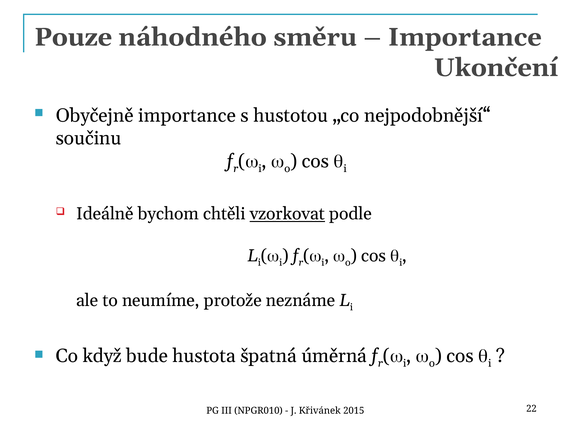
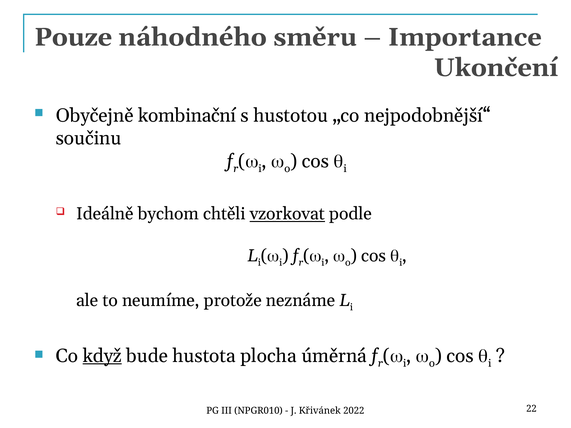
Obyčejně importance: importance -> kombinační
když underline: none -> present
špatná: špatná -> plocha
2015: 2015 -> 2022
